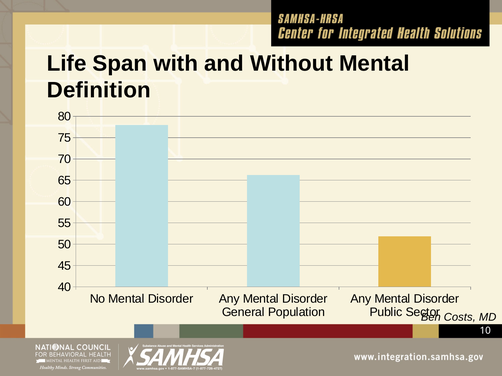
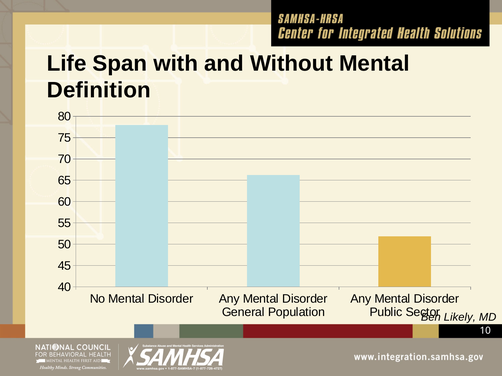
Costs: Costs -> Likely
